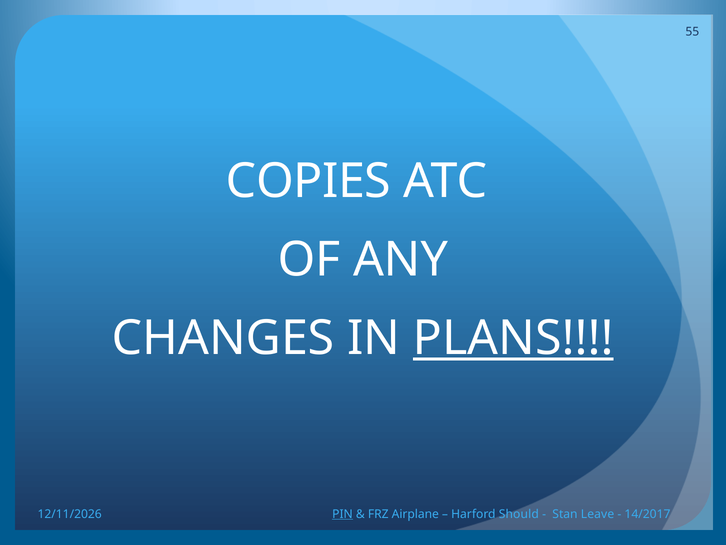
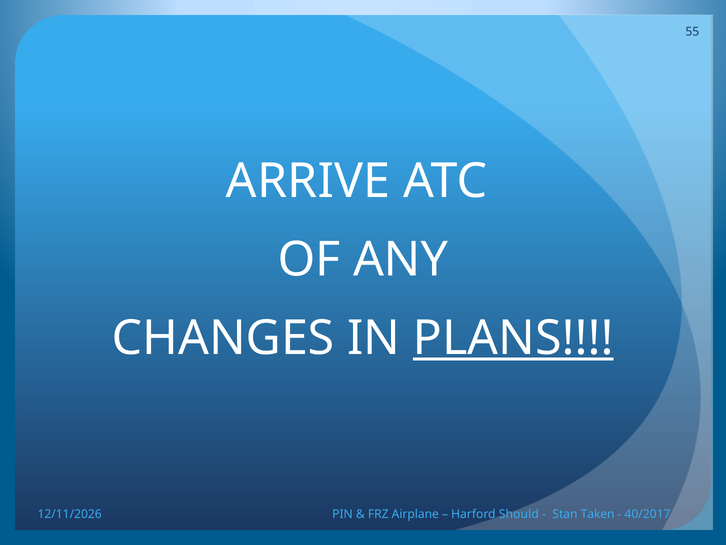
COPIES: COPIES -> ARRIVE
PIN underline: present -> none
Leave: Leave -> Taken
14/2017: 14/2017 -> 40/2017
